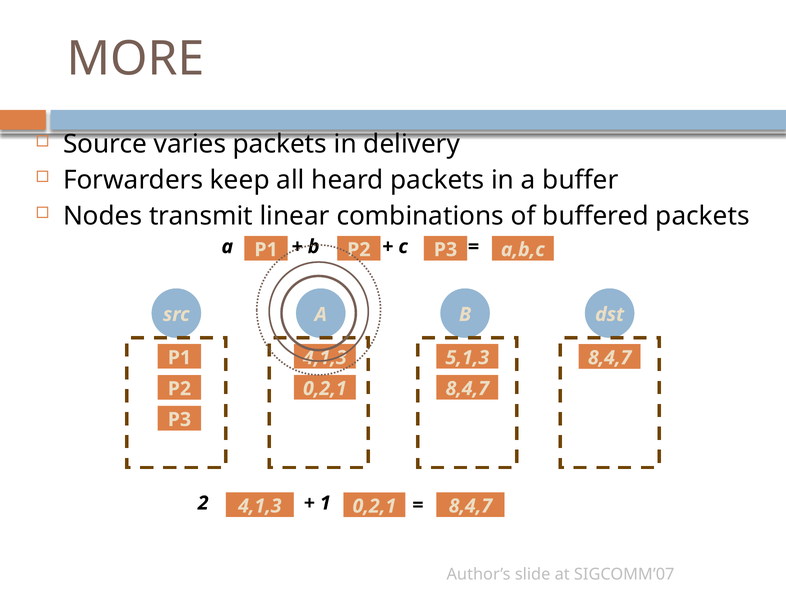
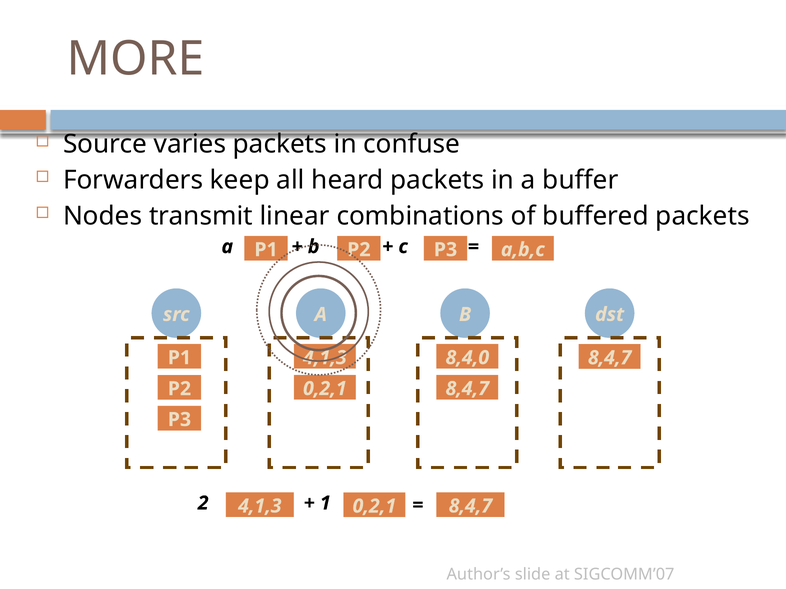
delivery: delivery -> confuse
5,1,3: 5,1,3 -> 8,4,0
